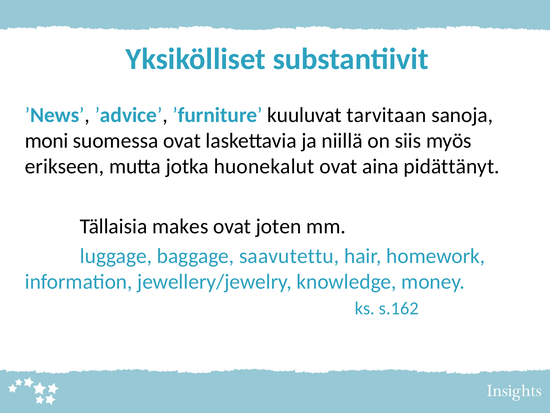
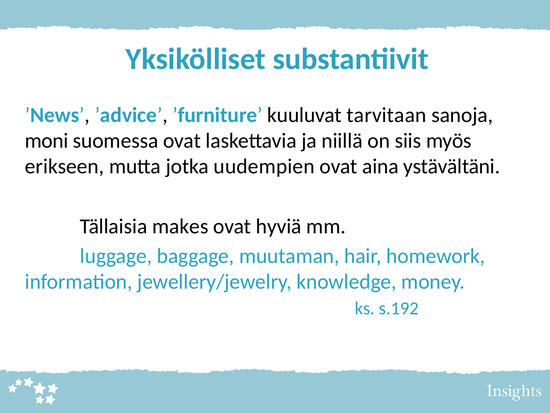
huonekalut: huonekalut -> uudempien
pidättänyt: pidättänyt -> ystävältäni
joten: joten -> hyviä
saavutettu: saavutettu -> muutaman
s.162: s.162 -> s.192
